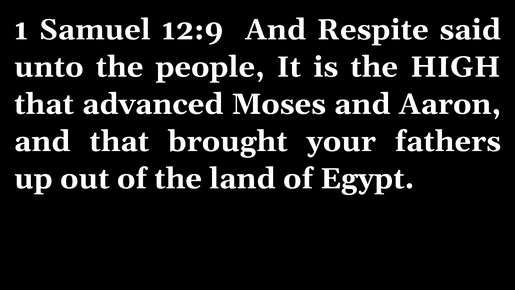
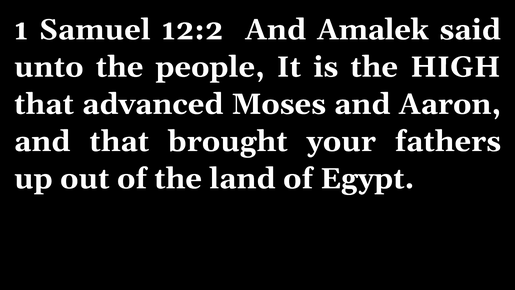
12:9: 12:9 -> 12:2
Respite: Respite -> Amalek
